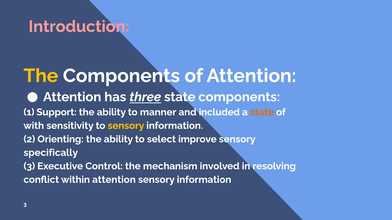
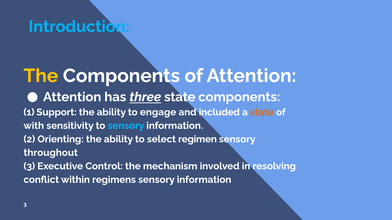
Introduction colour: pink -> light blue
manner: manner -> engage
sensory at (126, 126) colour: yellow -> light blue
improve: improve -> regimen
specifically: specifically -> throughout
within attention: attention -> regimens
